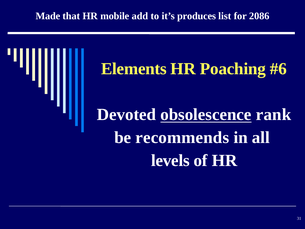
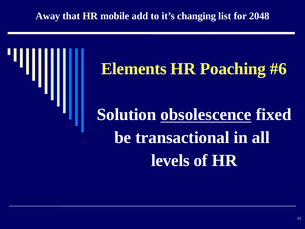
Made: Made -> Away
produces: produces -> changing
2086: 2086 -> 2048
Devoted: Devoted -> Solution
rank: rank -> fixed
recommends: recommends -> transactional
